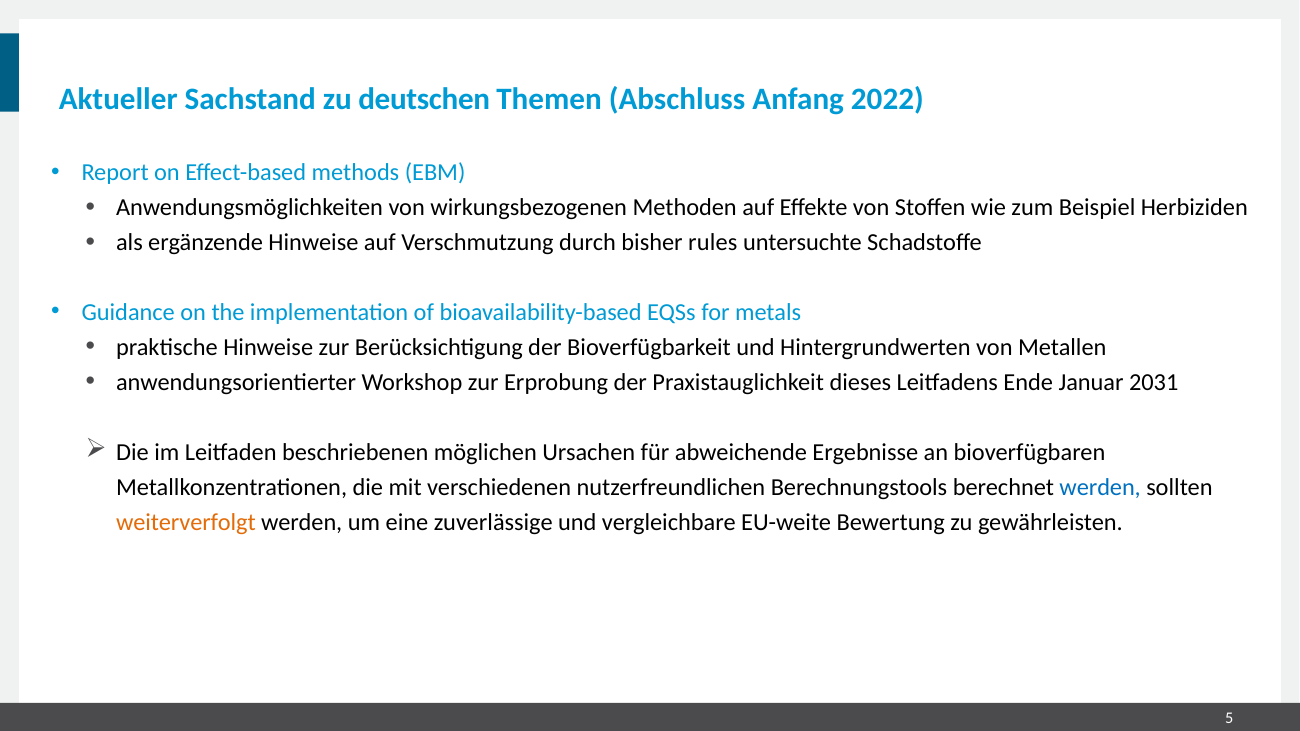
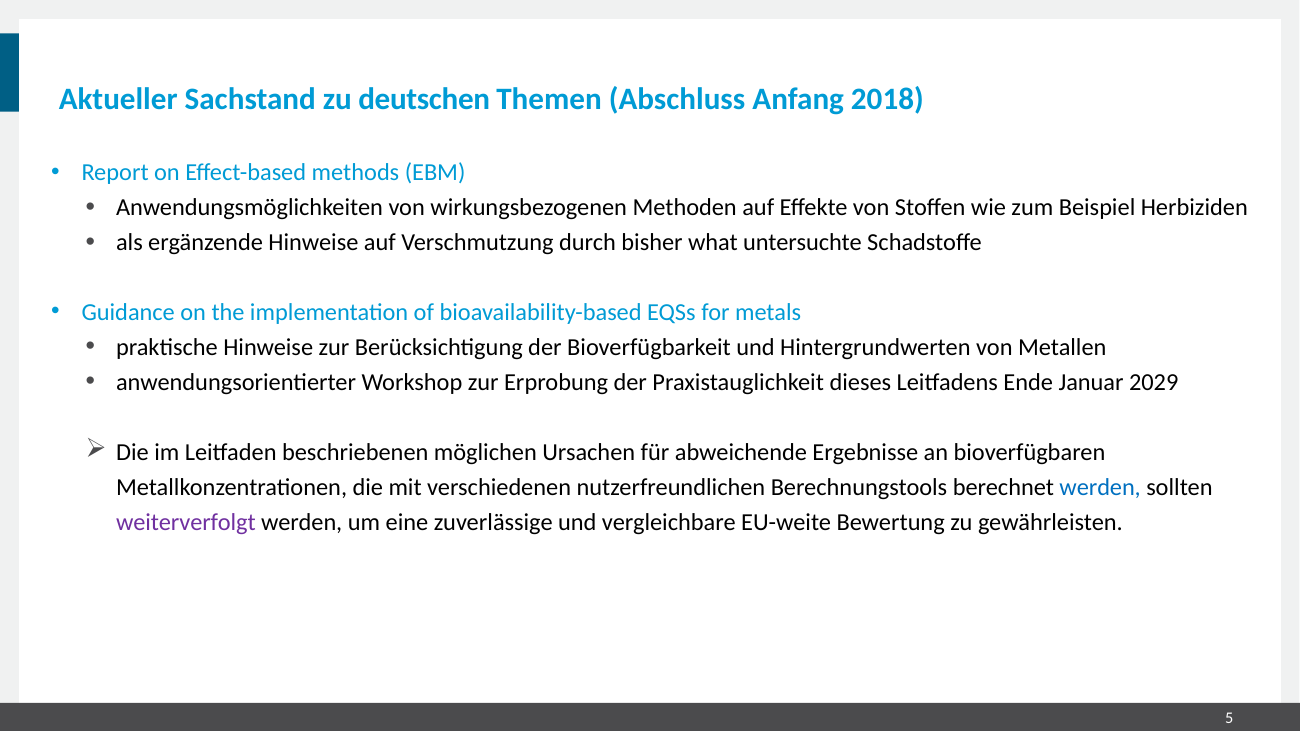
2022: 2022 -> 2018
rules: rules -> what
2031: 2031 -> 2029
weiterverfolgt colour: orange -> purple
